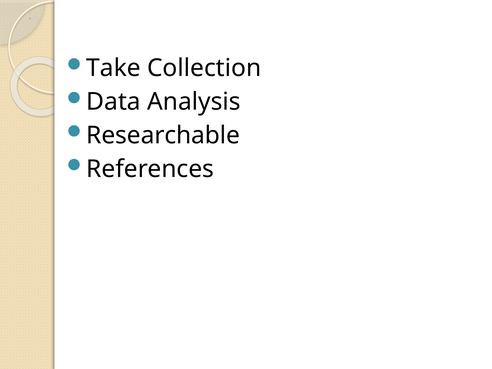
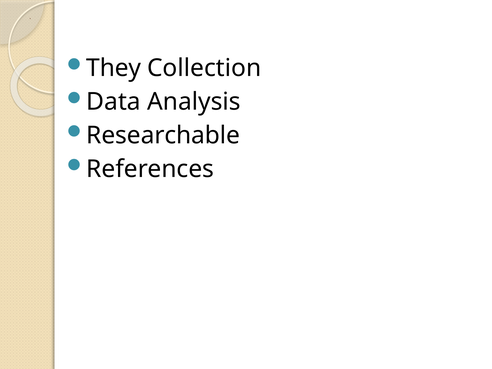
Take: Take -> They
